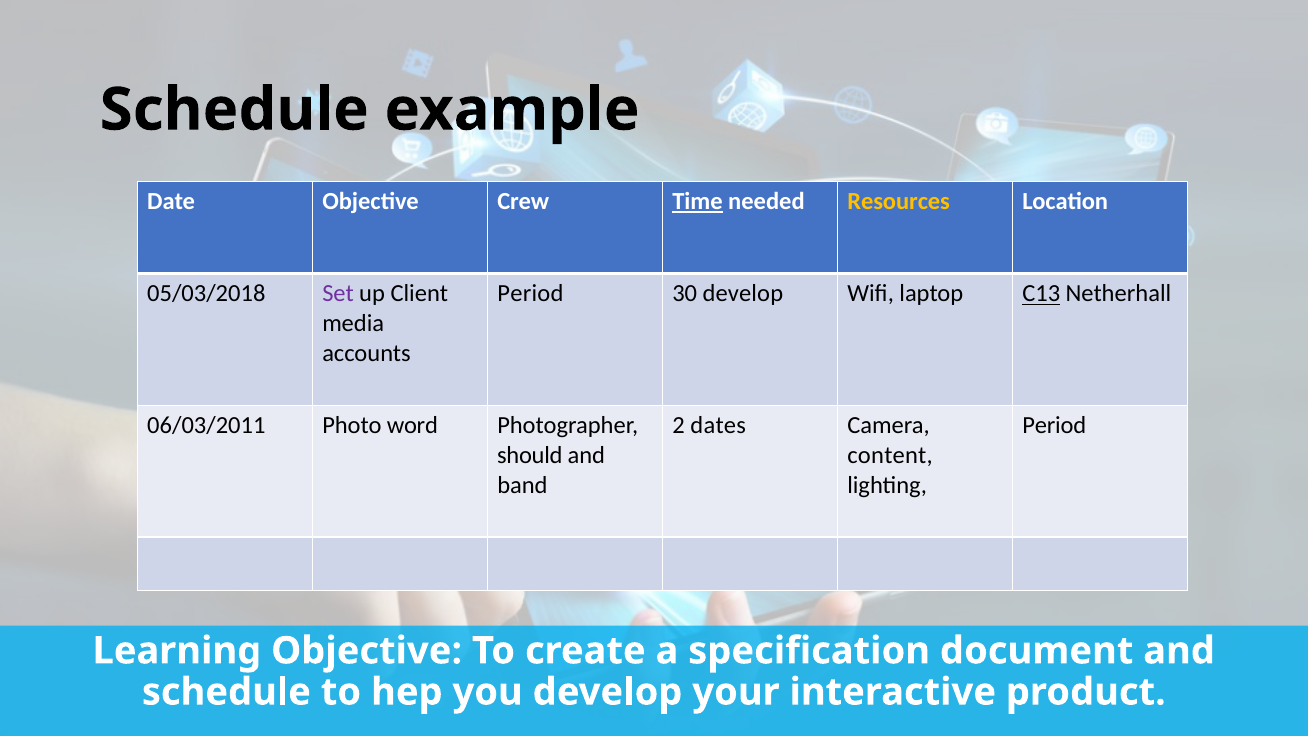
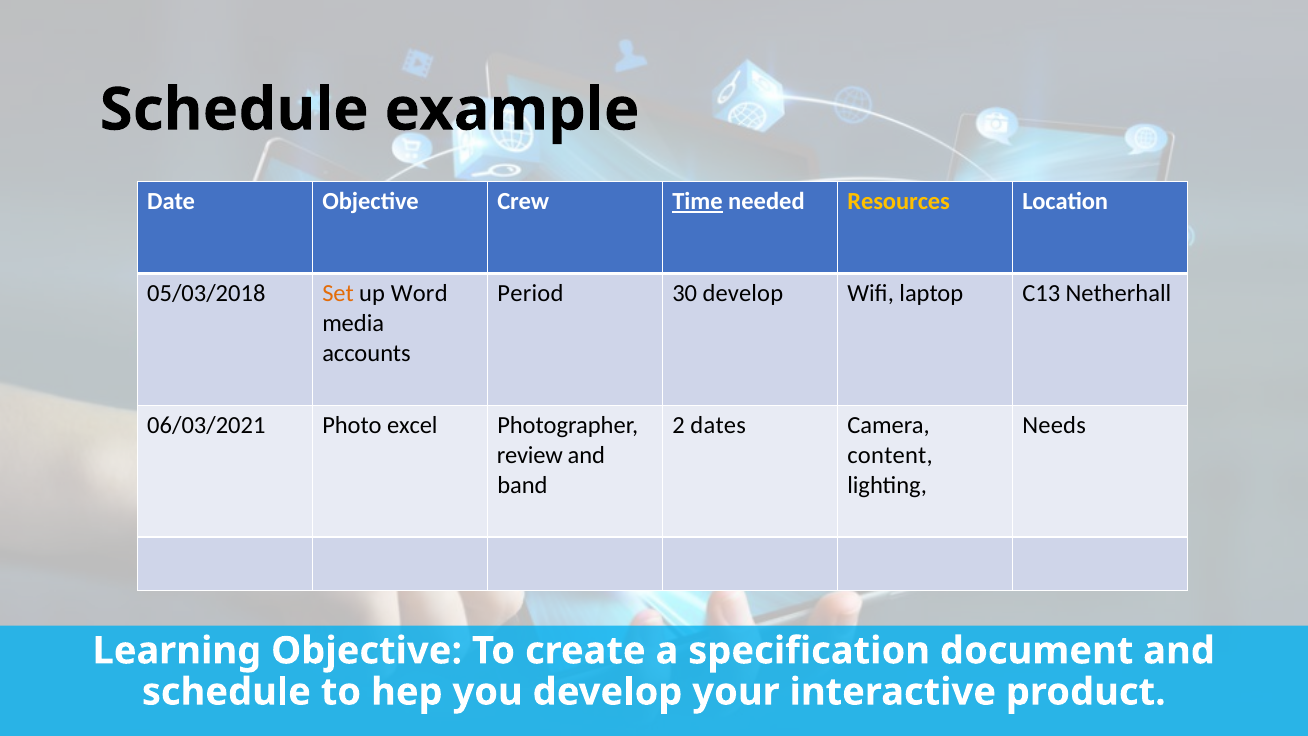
Set colour: purple -> orange
Client: Client -> Word
C13 underline: present -> none
06/03/2011: 06/03/2011 -> 06/03/2021
word: word -> excel
Period at (1054, 425): Period -> Needs
should: should -> review
